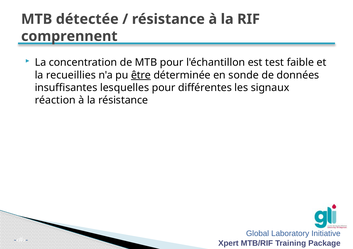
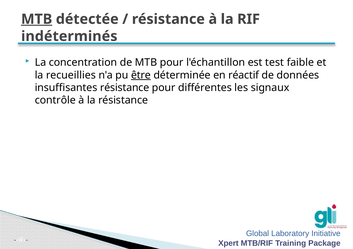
MTB at (37, 19) underline: none -> present
comprennent: comprennent -> indéterminés
sonde: sonde -> réactif
insuffisantes lesquelles: lesquelles -> résistance
réaction: réaction -> contrôle
